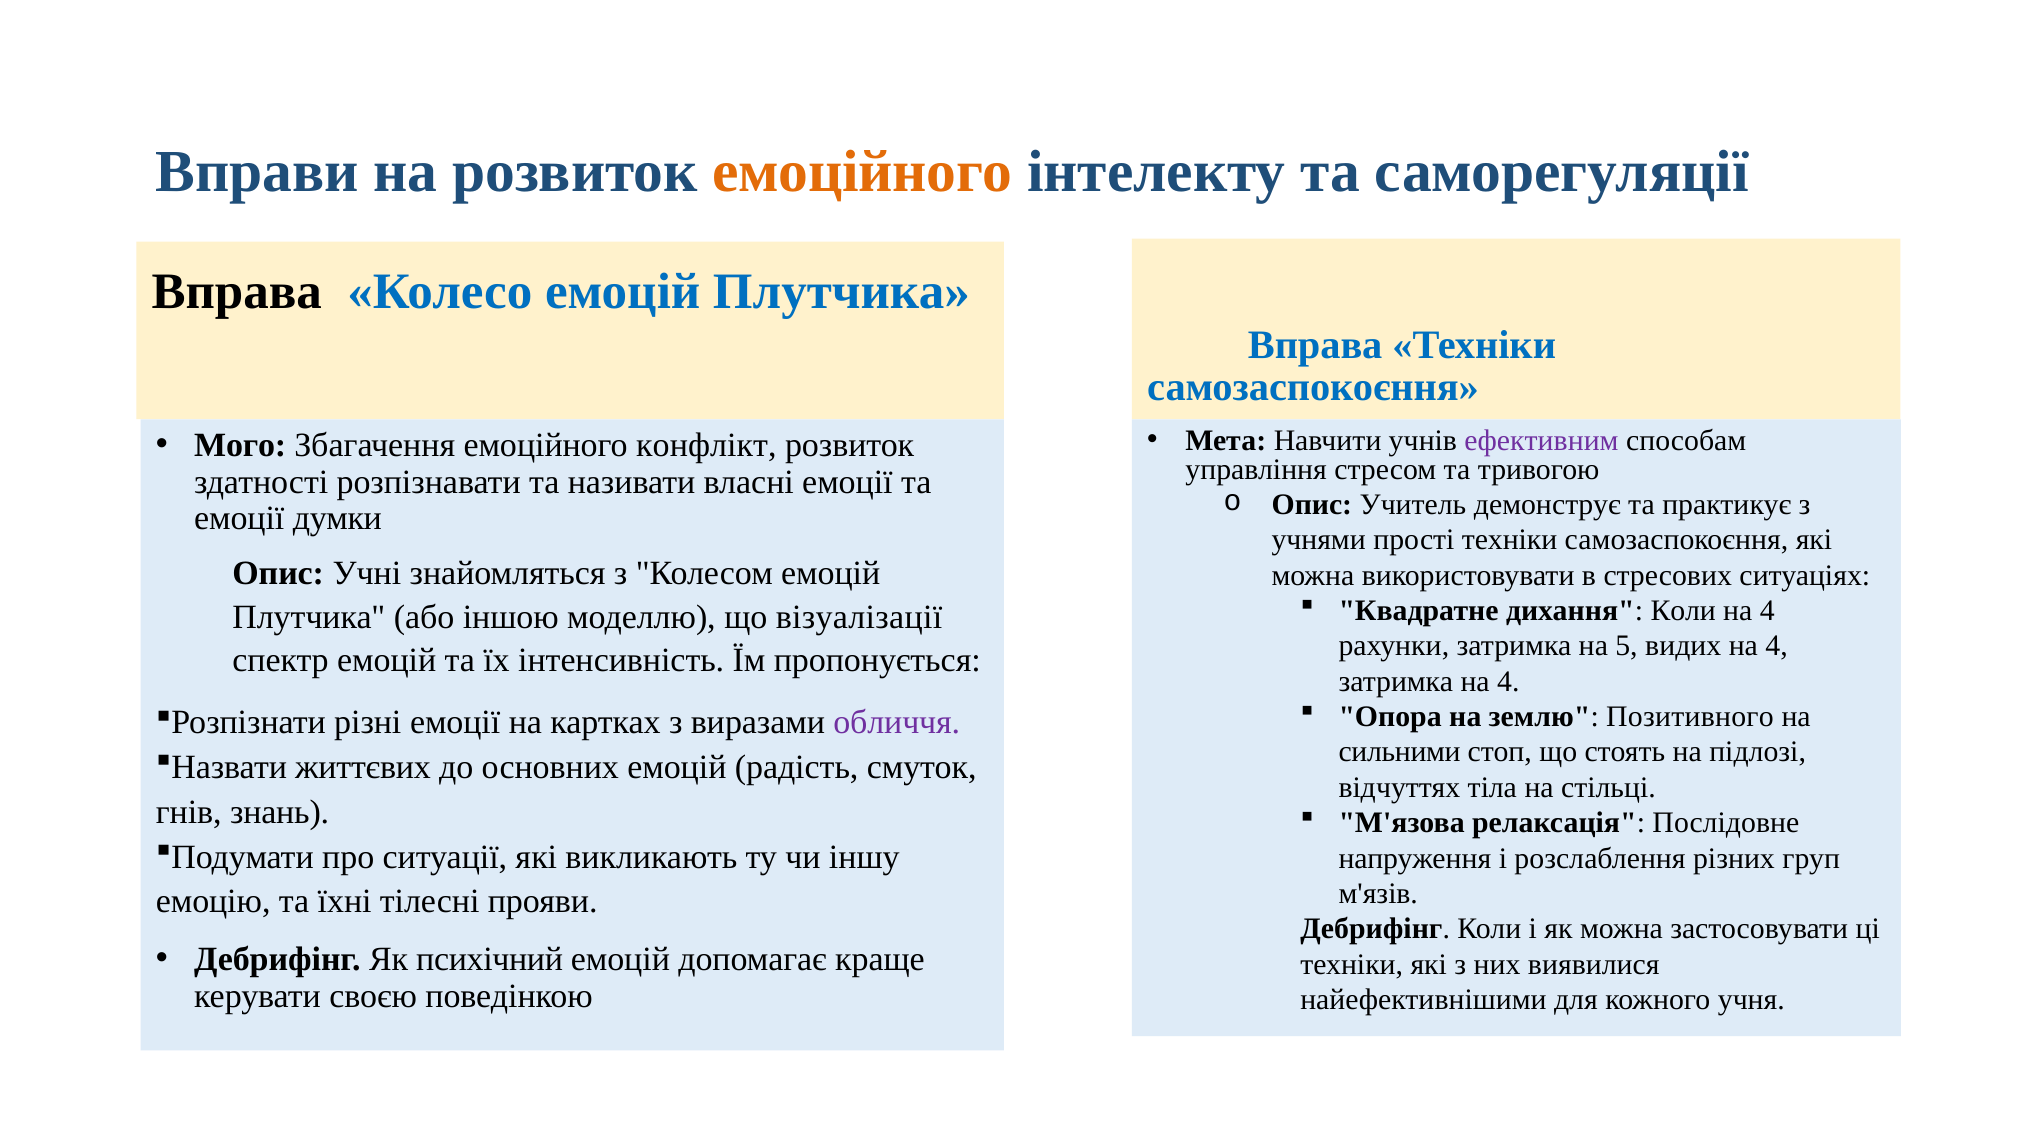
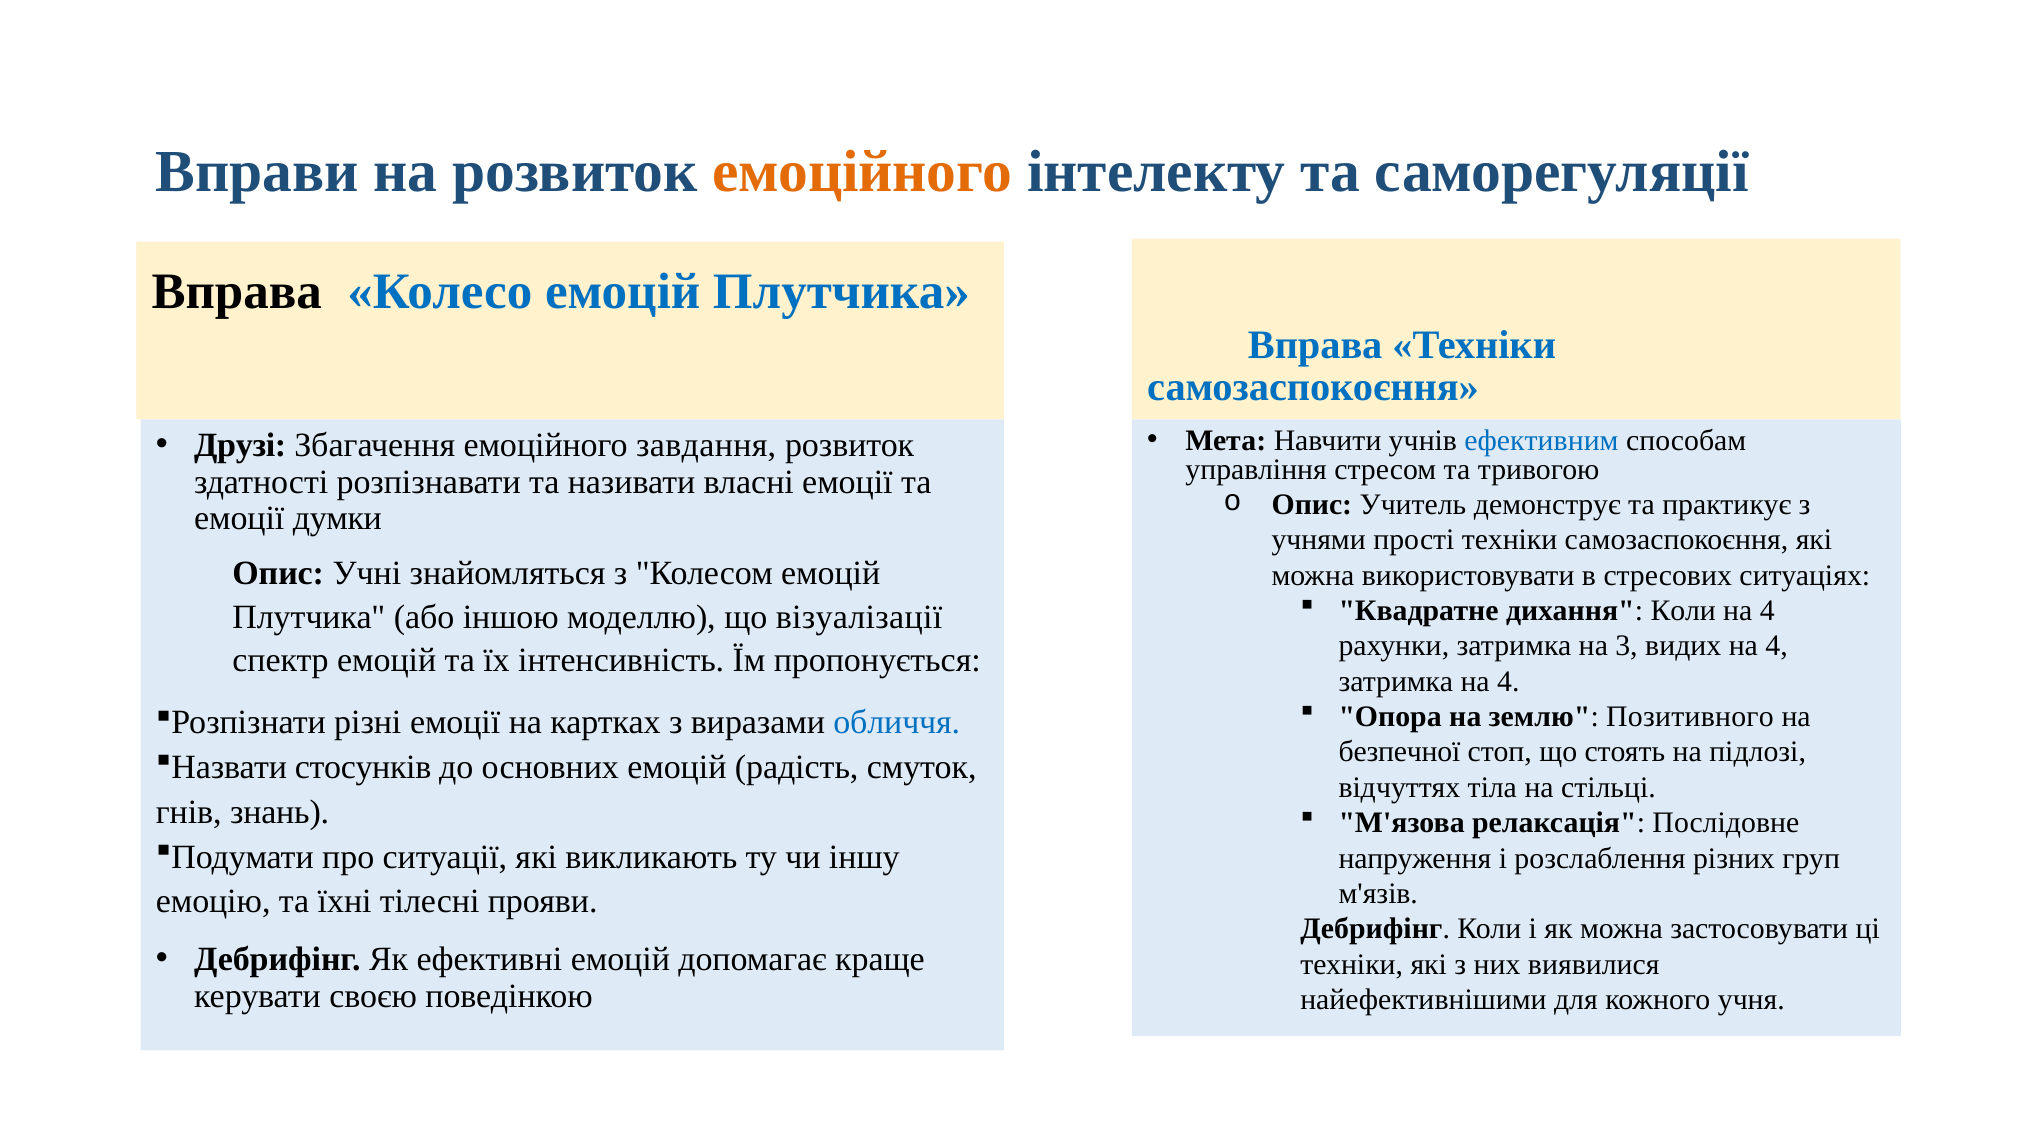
ефективним colour: purple -> blue
Мого: Мого -> Друзі
конфлікт: конфлікт -> завдання
5: 5 -> 3
обличчя colour: purple -> blue
сильними: сильними -> безпечної
життєвих: життєвих -> стосунків
психічний: психічний -> ефективні
